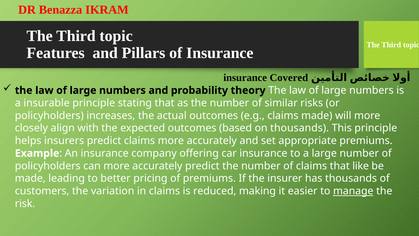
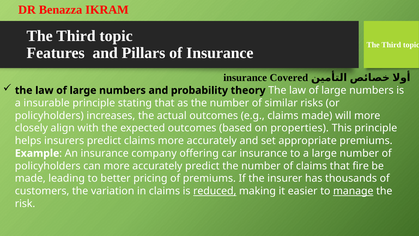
on thousands: thousands -> properties
like: like -> fire
reduced underline: none -> present
